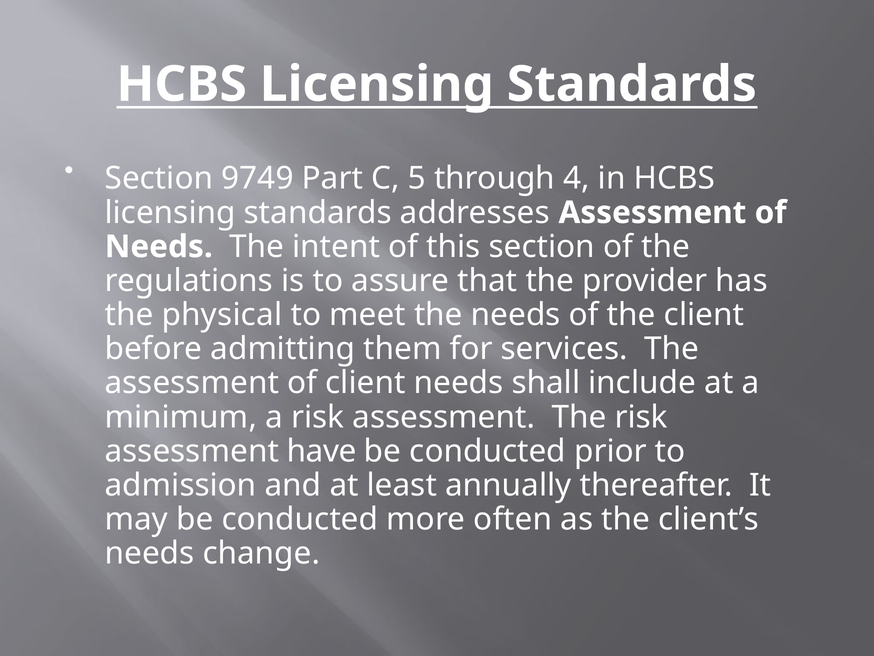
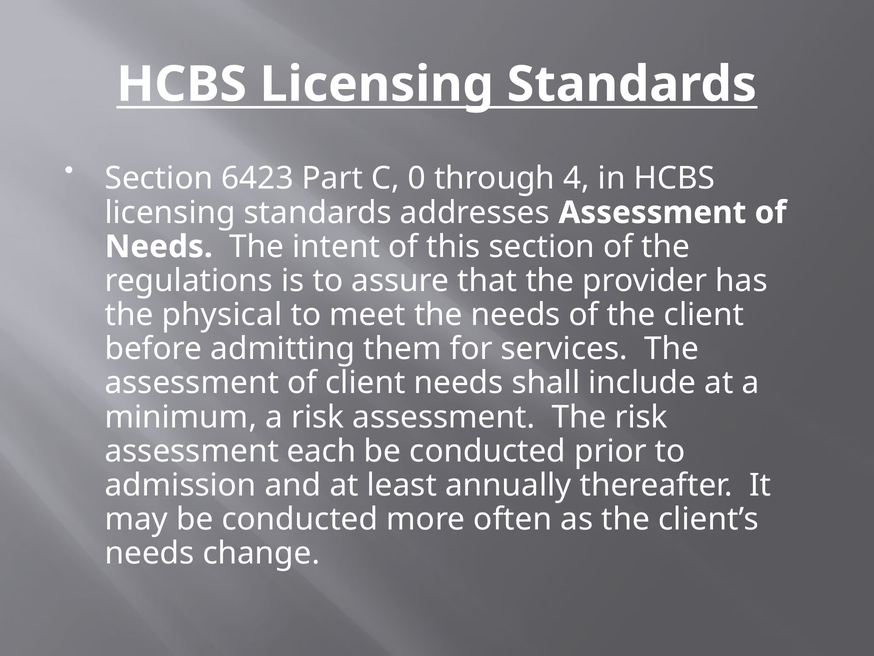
9749: 9749 -> 6423
5: 5 -> 0
have: have -> each
